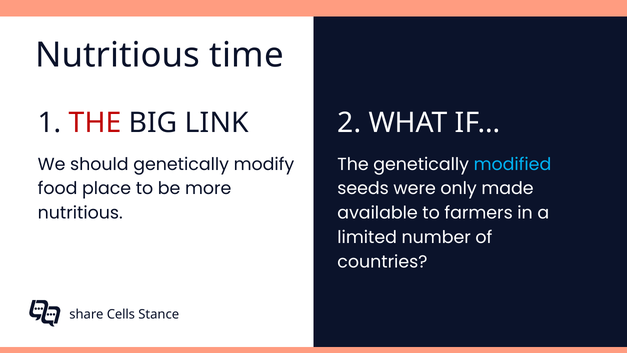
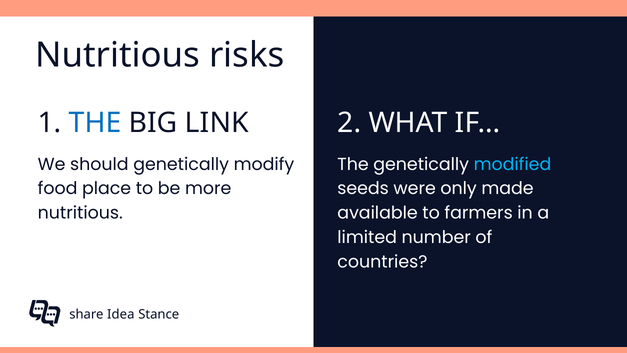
time: time -> risks
THE at (95, 123) colour: red -> blue
Cells: Cells -> Idea
